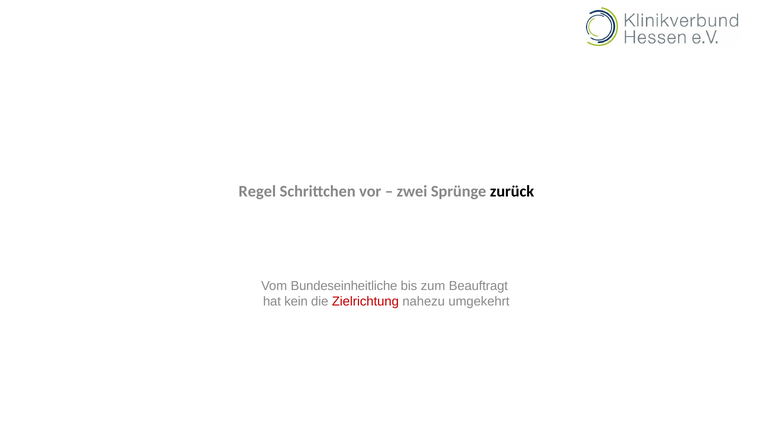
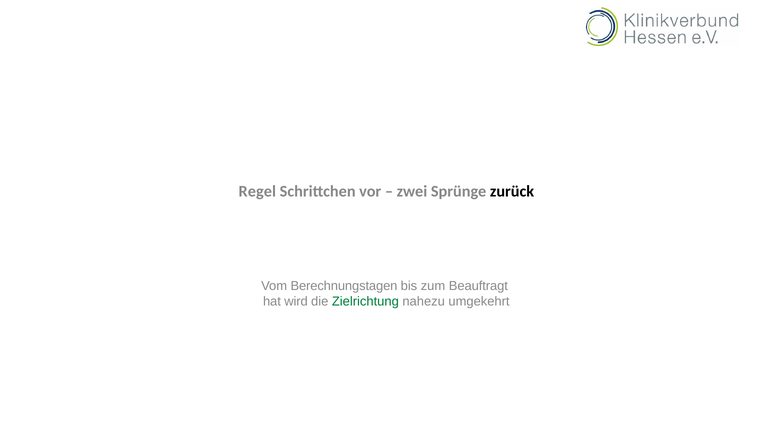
Bundeseinheitliche: Bundeseinheitliche -> Berechnungstagen
kein: kein -> wird
Zielrichtung colour: red -> green
